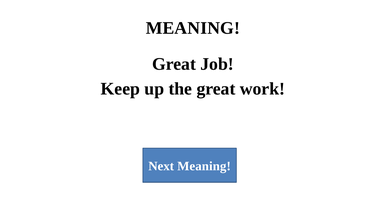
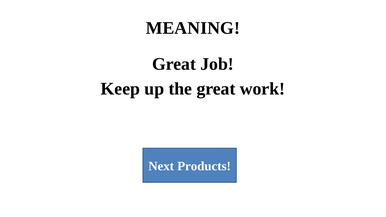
Next Meaning: Meaning -> Products
